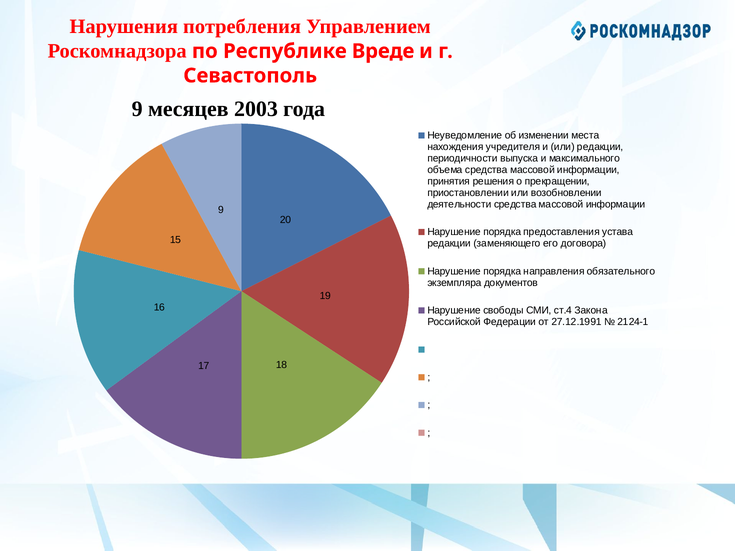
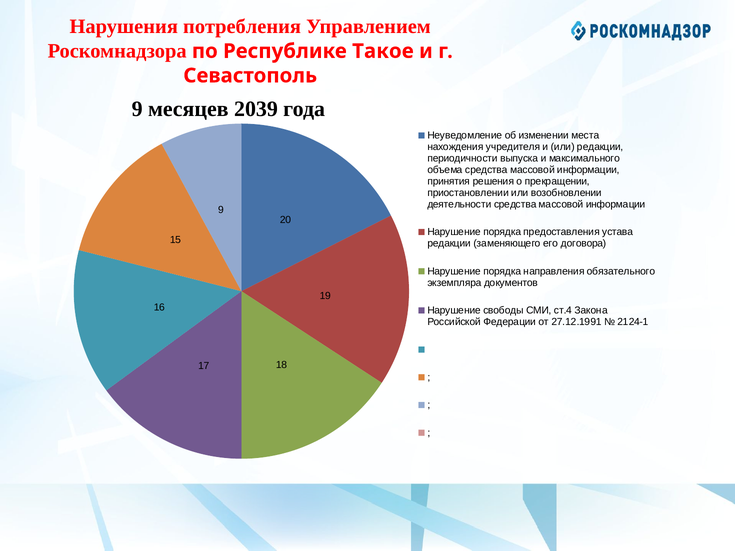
Вреде: Вреде -> Такое
2003: 2003 -> 2039
